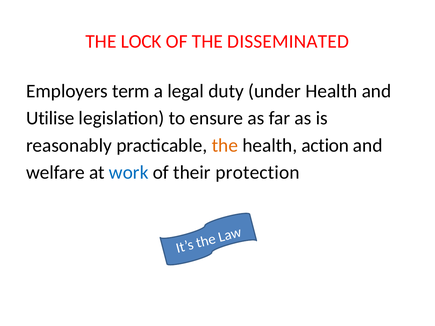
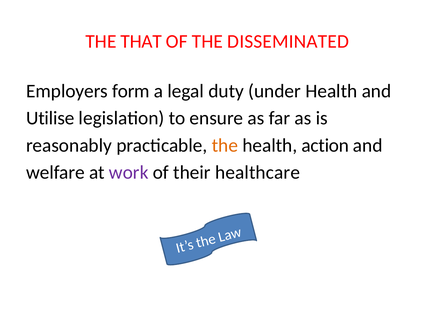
LOCK: LOCK -> THAT
term: term -> form
work colour: blue -> purple
protection: protection -> healthcare
